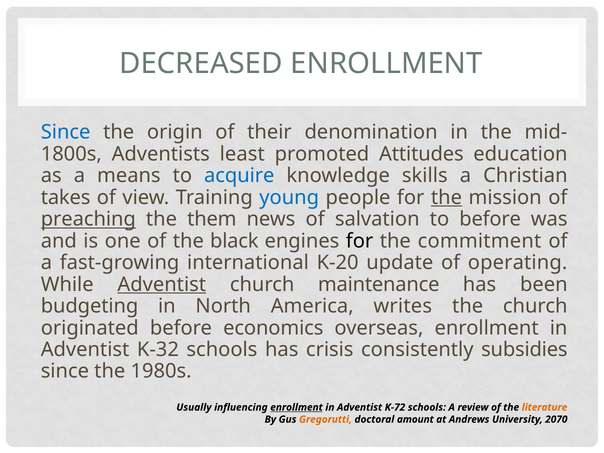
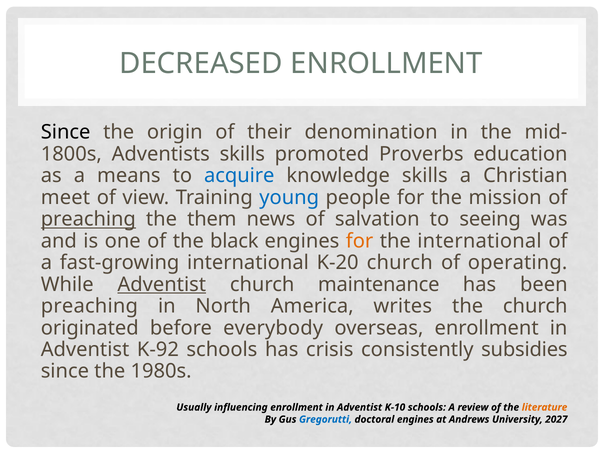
Since at (66, 132) colour: blue -> black
Adventists least: least -> skills
Attitudes: Attitudes -> Proverbs
takes: takes -> meet
the at (447, 197) underline: present -> none
to before: before -> seeing
for at (360, 241) colour: black -> orange
the commitment: commitment -> international
K-20 update: update -> church
budgeting at (90, 306): budgeting -> preaching
economics: economics -> everybody
K-32: K-32 -> K-92
enrollment at (297, 407) underline: present -> none
K-72: K-72 -> K-10
Gregorutti colour: orange -> blue
doctoral amount: amount -> engines
2070: 2070 -> 2027
